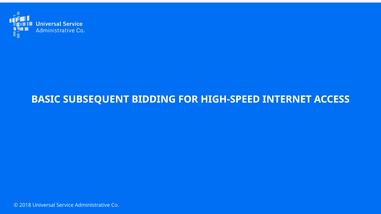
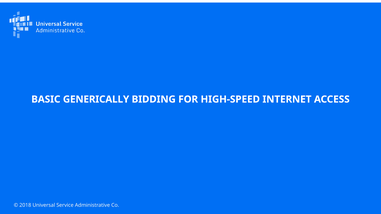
SUBSEQUENT: SUBSEQUENT -> GENERICALLY
